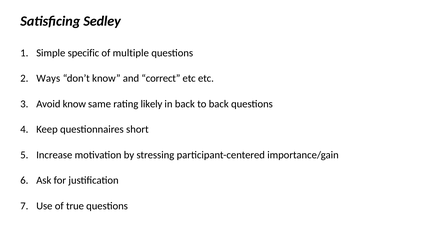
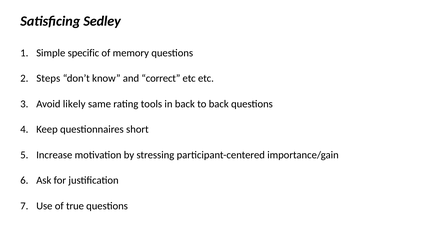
multiple: multiple -> memory
Ways: Ways -> Steps
Avoid know: know -> likely
likely: likely -> tools
